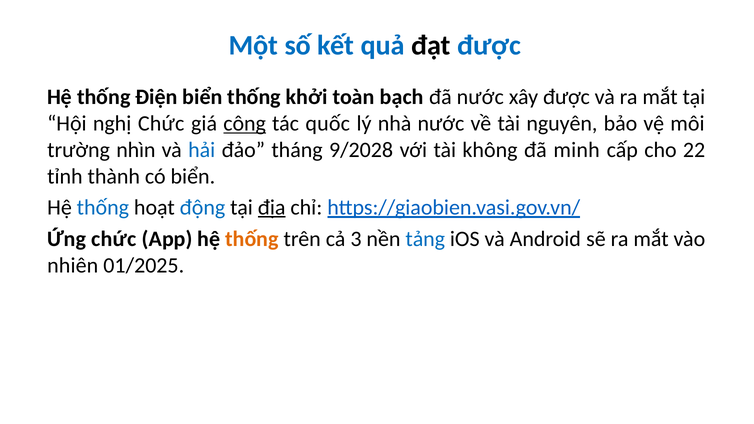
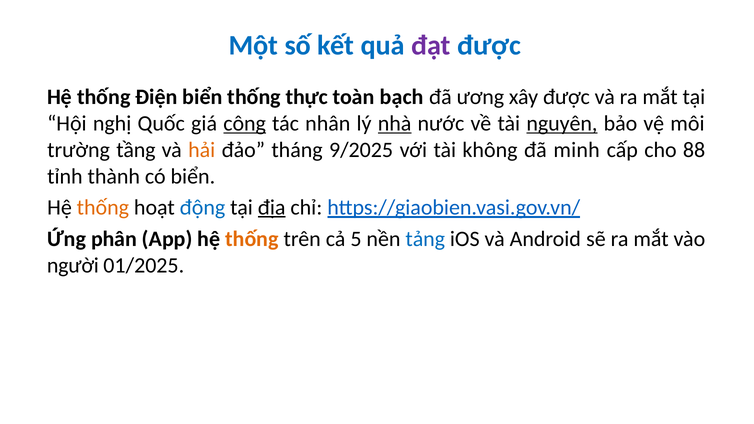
đạt colour: black -> purple
khởi: khởi -> thực
đã nước: nước -> ương
nghị Chức: Chức -> Quốc
quốc: quốc -> nhân
nhà underline: none -> present
nguyên underline: none -> present
nhìn: nhìn -> tầng
hải colour: blue -> orange
9/2028: 9/2028 -> 9/2025
22: 22 -> 88
thống at (103, 207) colour: blue -> orange
Ứng chức: chức -> phân
3: 3 -> 5
nhiên: nhiên -> người
